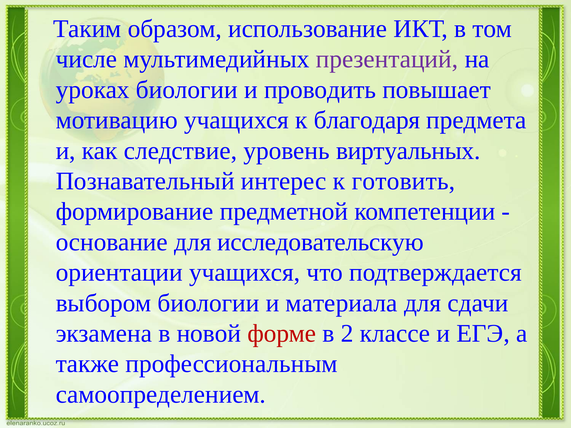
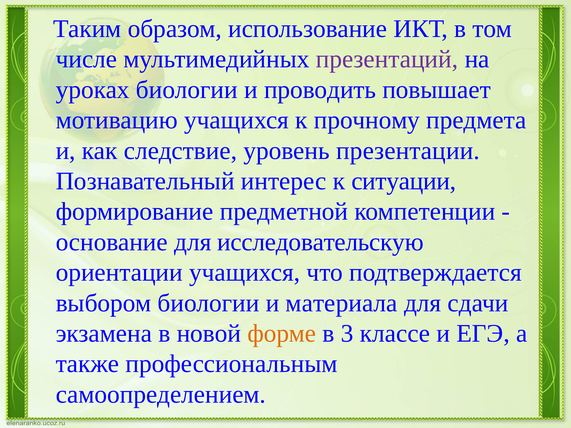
благодаря: благодаря -> прочному
виртуальных: виртуальных -> презентации
готовить: готовить -> ситуации
форме colour: red -> orange
2: 2 -> 3
